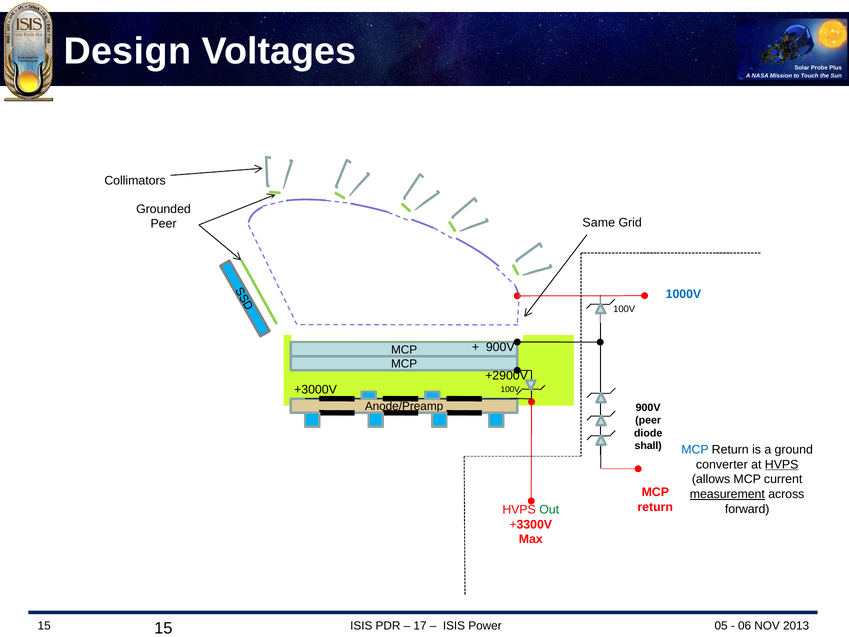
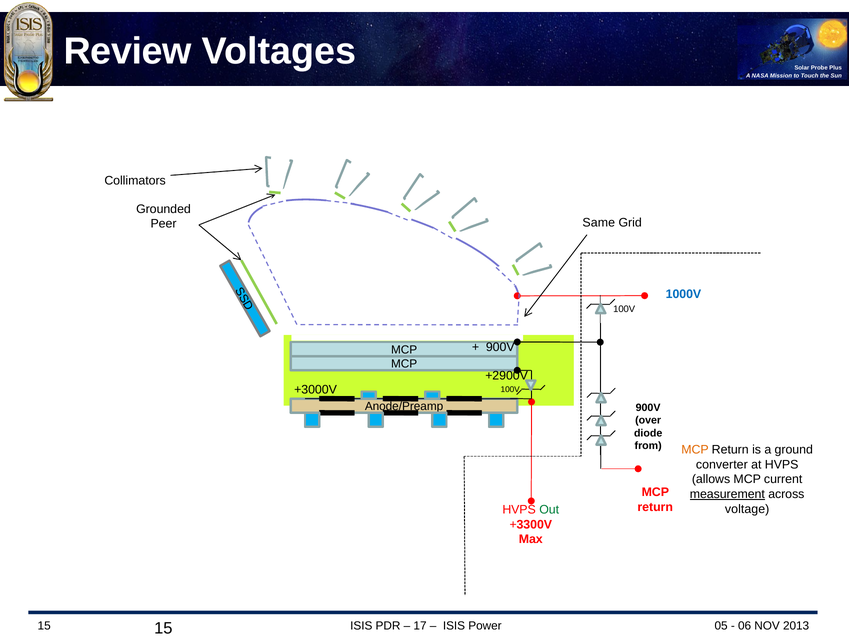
Design: Design -> Review
peer at (648, 420): peer -> over
shall: shall -> from
MCP at (695, 449) colour: blue -> orange
HVPS at (782, 464) underline: present -> none
forward: forward -> voltage
